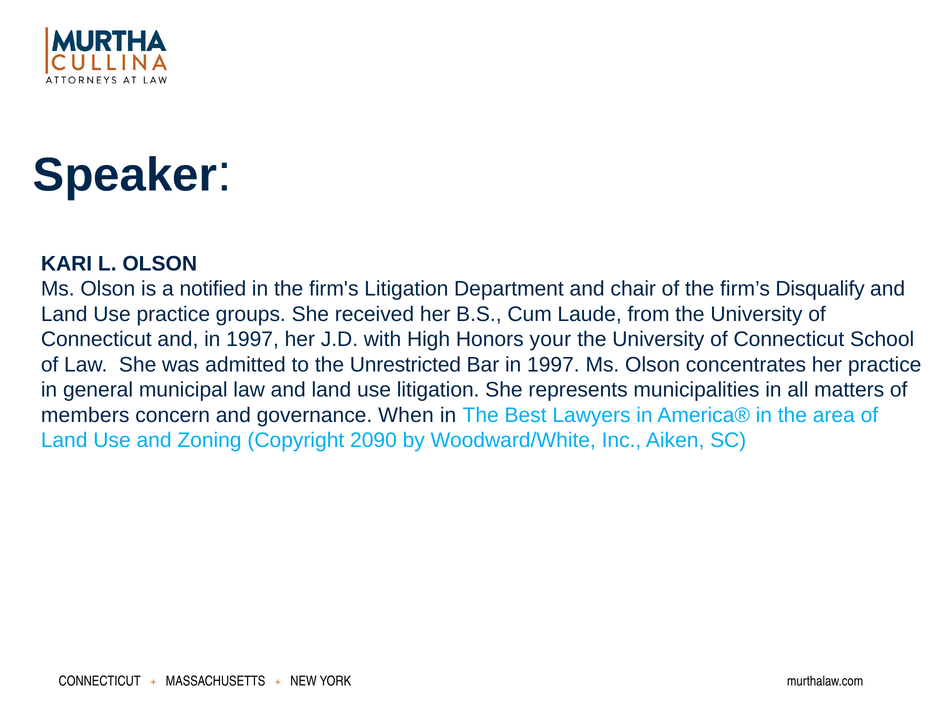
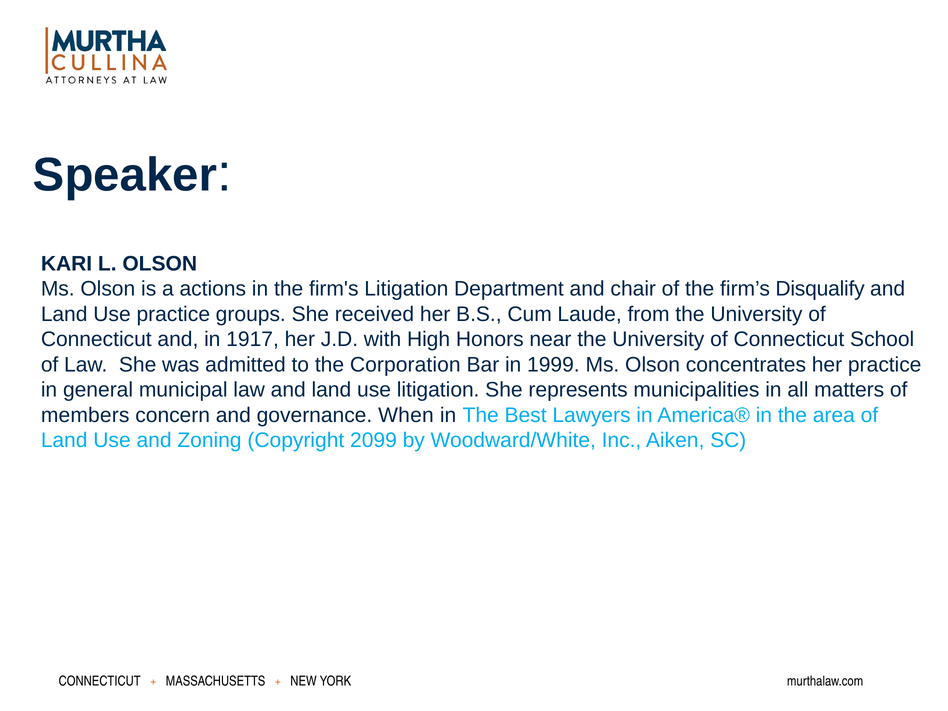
notified: notified -> actions
and in 1997: 1997 -> 1917
your: your -> near
Unrestricted: Unrestricted -> Corporation
Bar in 1997: 1997 -> 1999
2090: 2090 -> 2099
